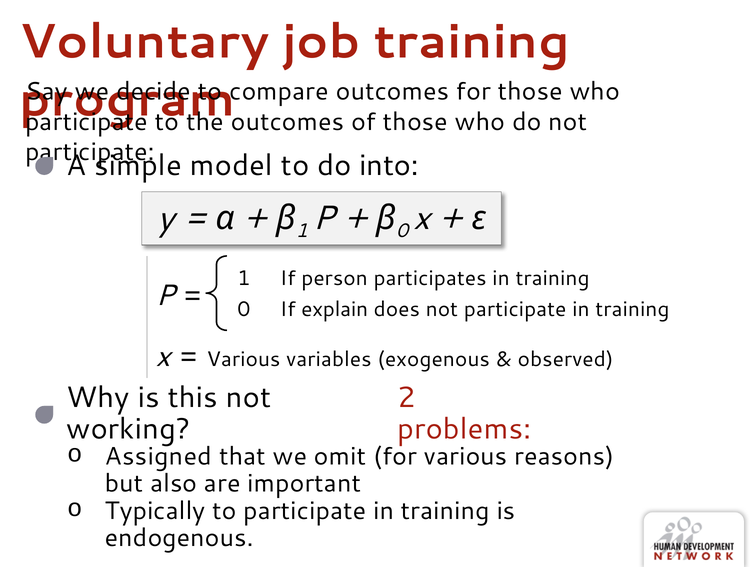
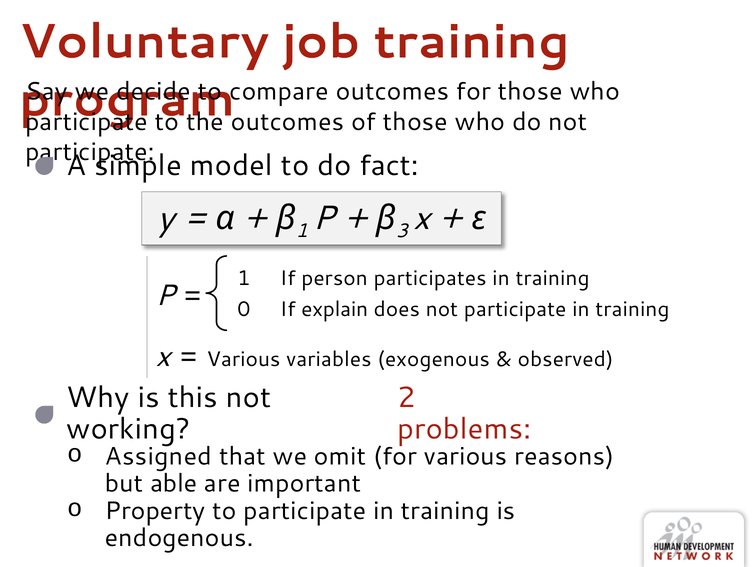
into: into -> fact
0 at (402, 231): 0 -> 3
also: also -> able
Typically: Typically -> Property
